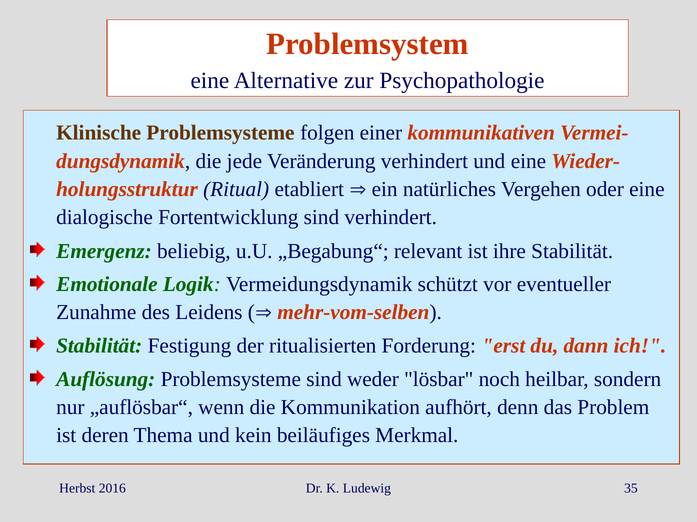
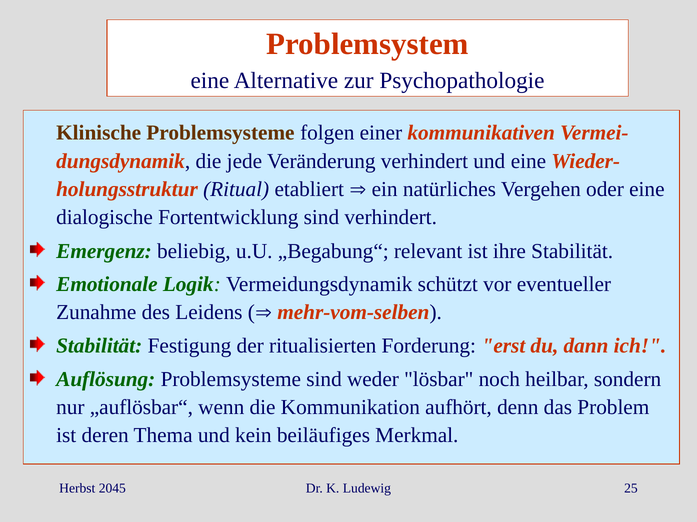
2016: 2016 -> 2045
35: 35 -> 25
